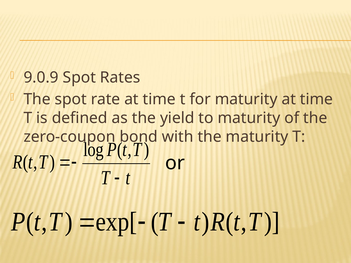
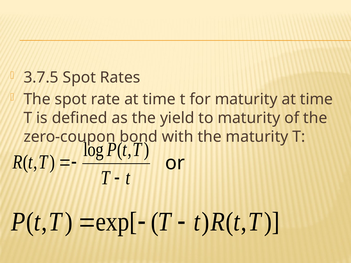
9.0.9: 9.0.9 -> 3.7.5
